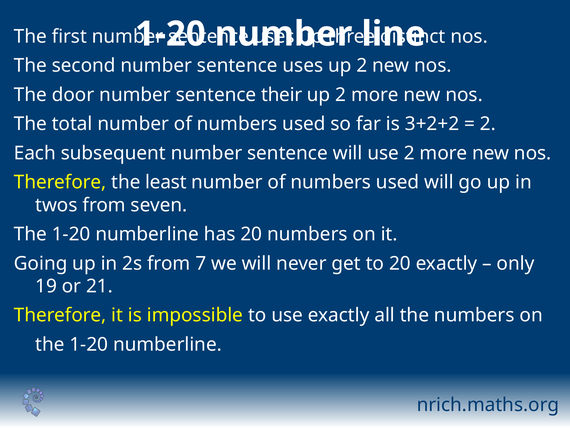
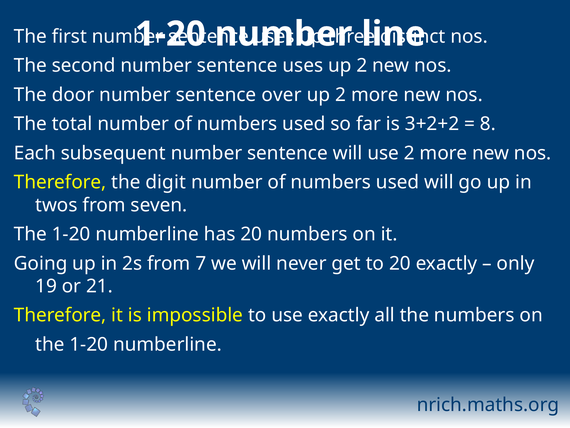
their: their -> over
2 at (488, 124): 2 -> 8
least: least -> digit
